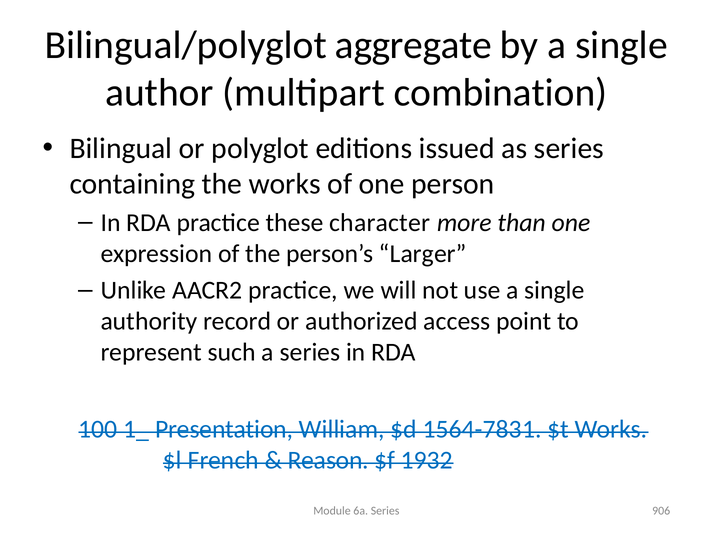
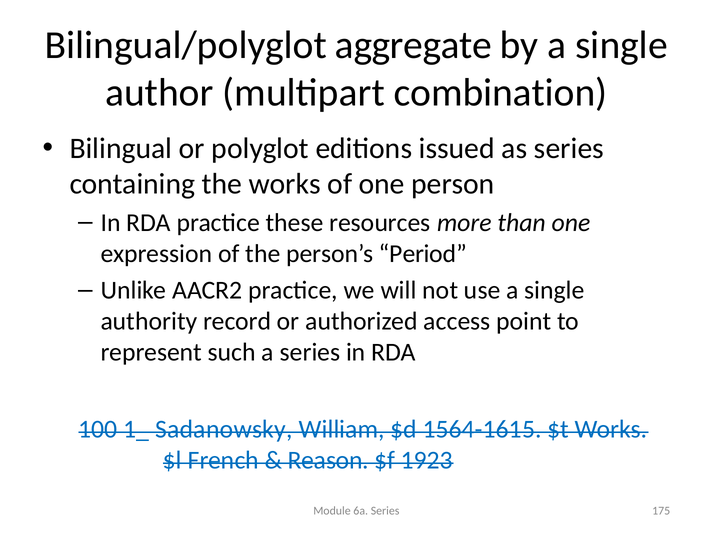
character: character -> resources
Larger: Larger -> Period
Presentation: Presentation -> Sadanowsky
1564-7831: 1564-7831 -> 1564-1615
1932: 1932 -> 1923
906: 906 -> 175
